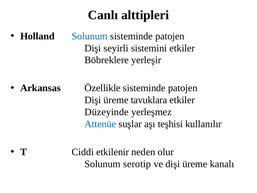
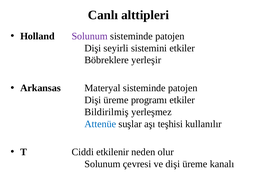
Solunum at (90, 36) colour: blue -> purple
Özellikle: Özellikle -> Materyal
tavuklara: tavuklara -> programı
Düzeyinde: Düzeyinde -> Bildirilmiş
serotip: serotip -> çevresi
